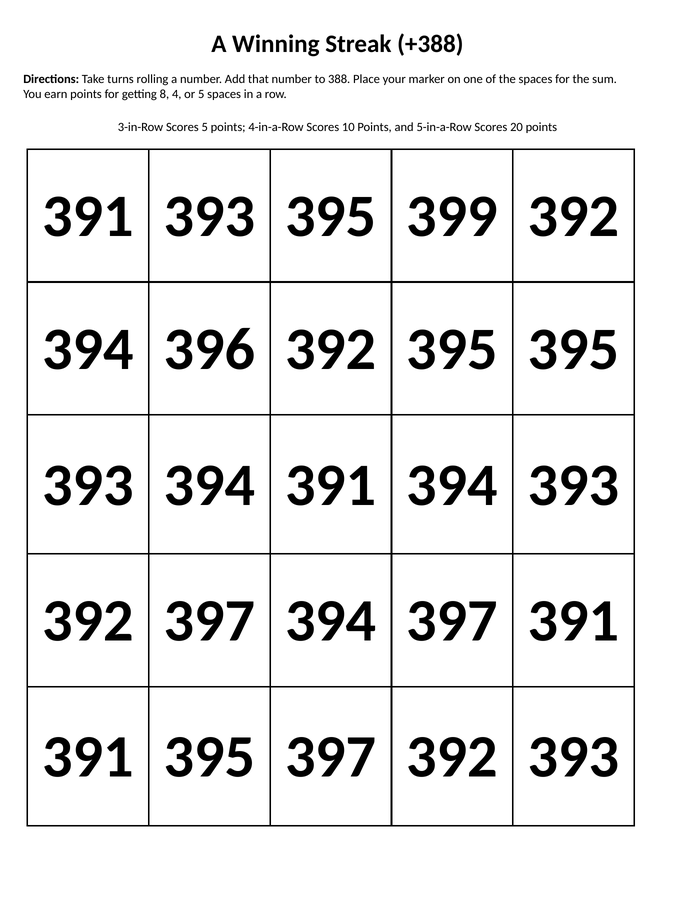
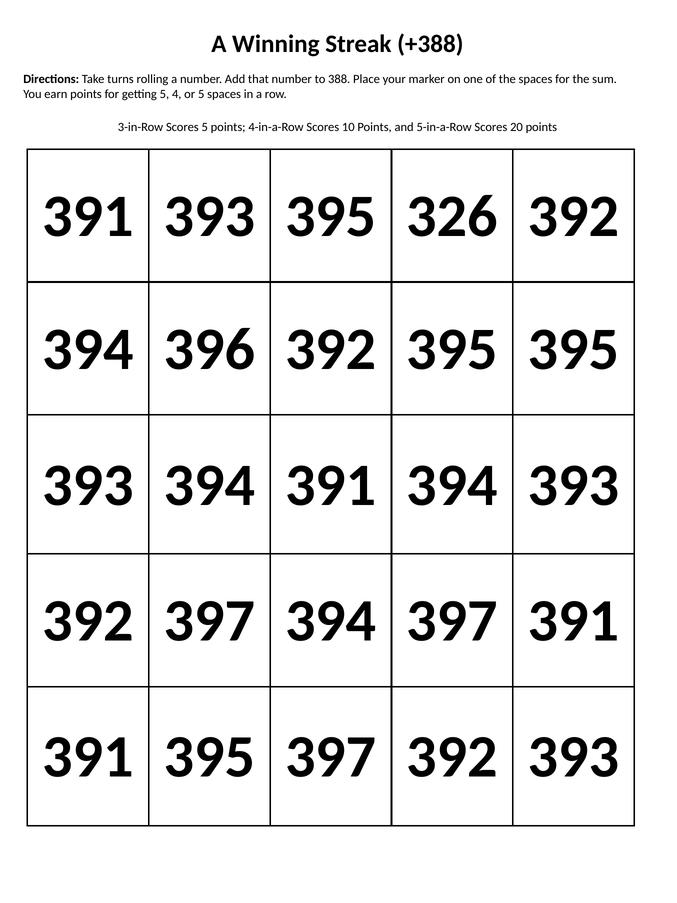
getting 8: 8 -> 5
399: 399 -> 326
